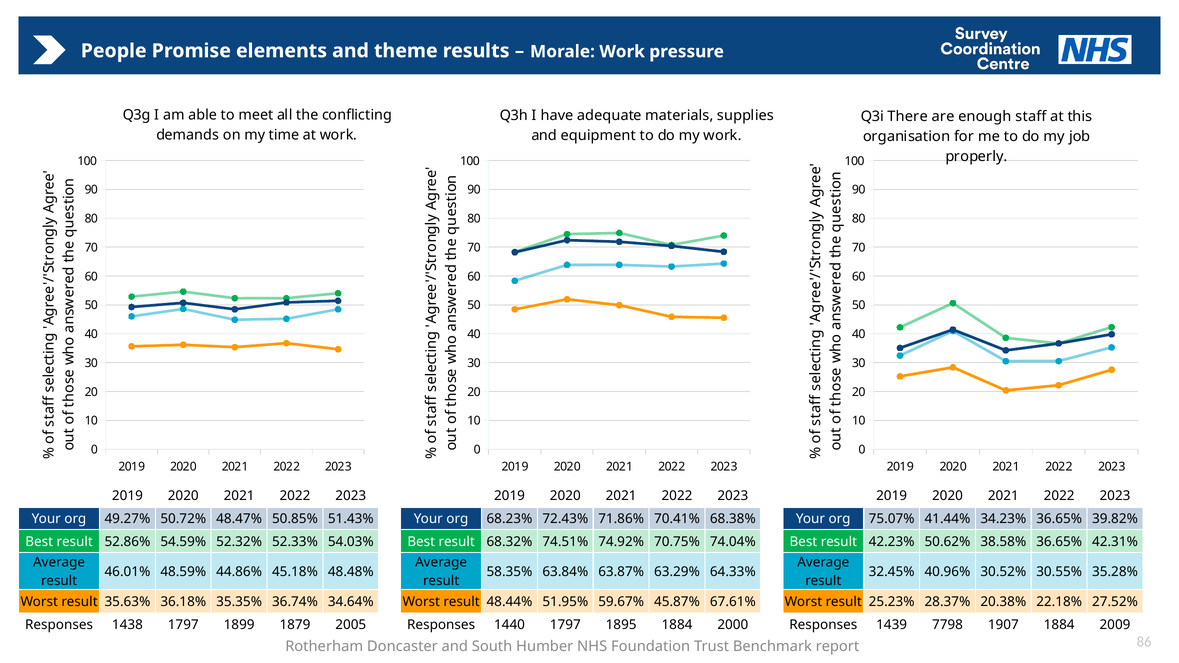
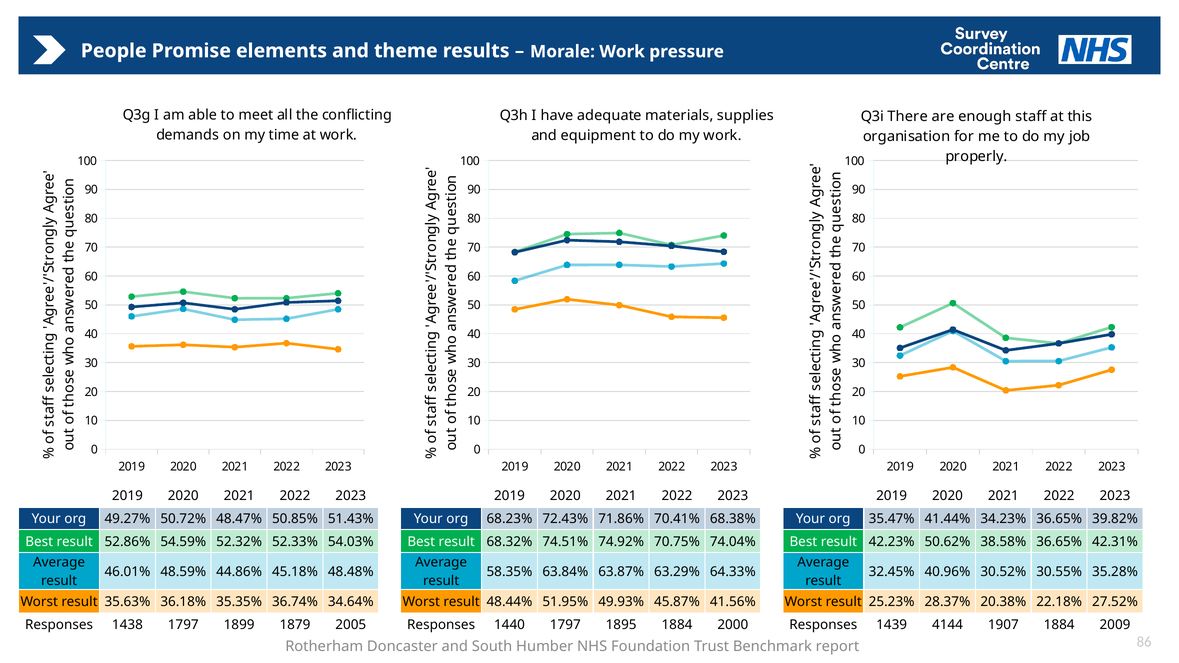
75.07%: 75.07% -> 35.47%
59.67%: 59.67% -> 49.93%
67.61%: 67.61% -> 41.56%
7798: 7798 -> 4144
